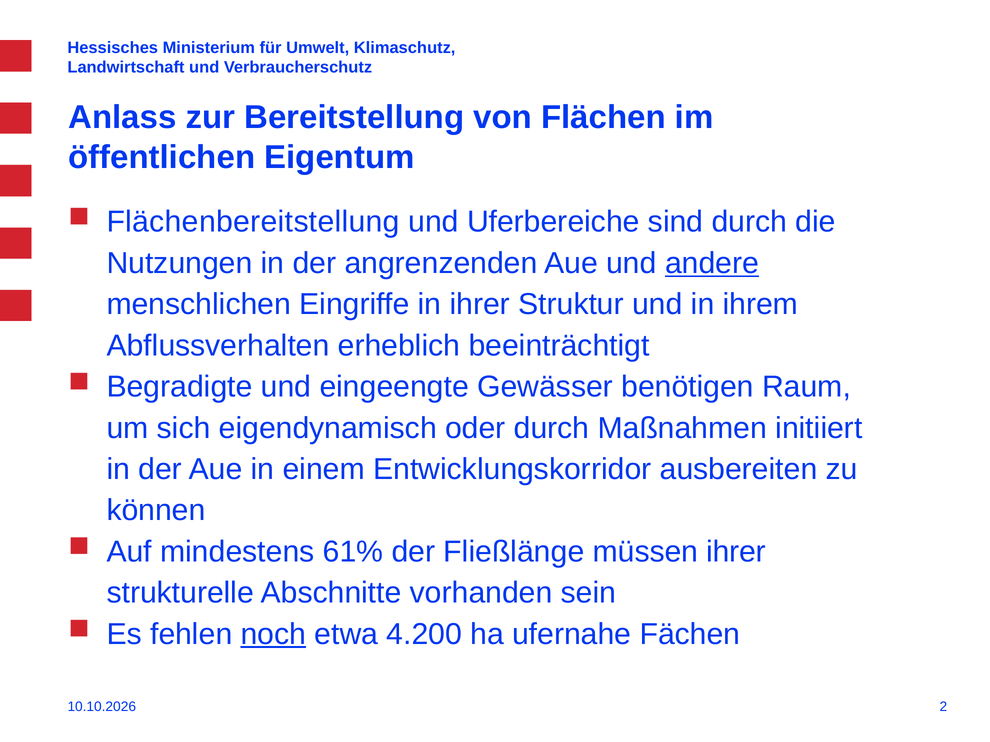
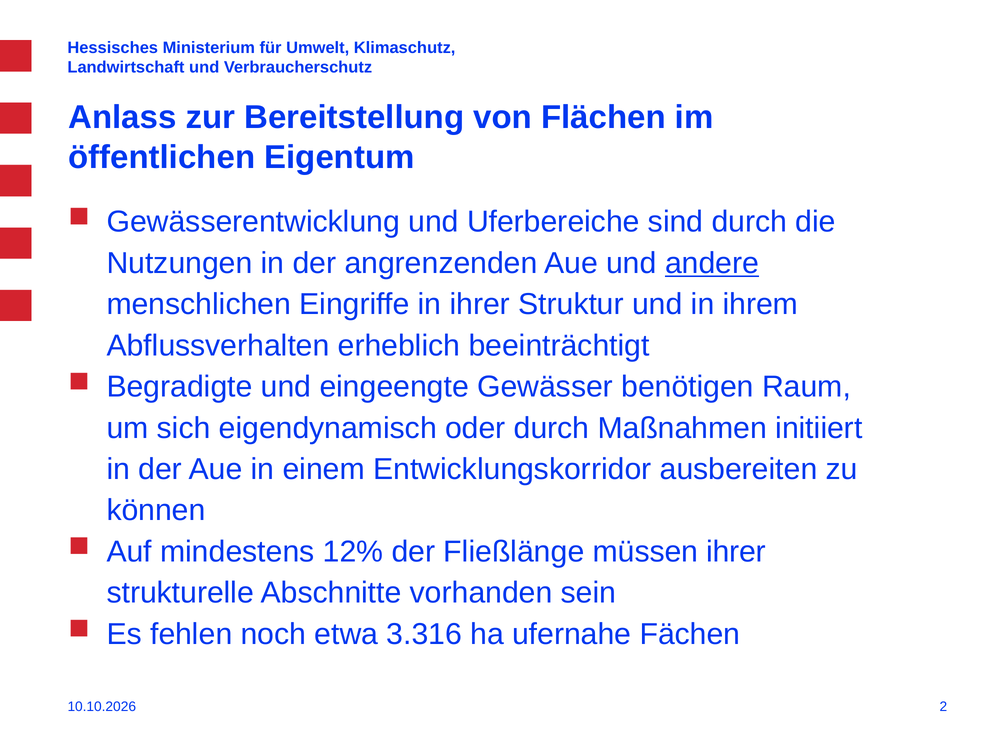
Flächenbereitstellung: Flächenbereitstellung -> Gewässerentwicklung
61%: 61% -> 12%
noch underline: present -> none
4.200: 4.200 -> 3.316
